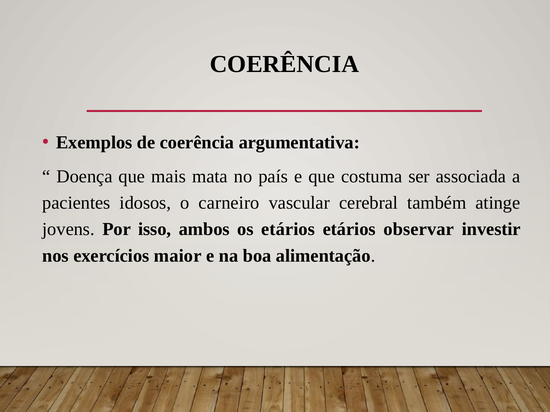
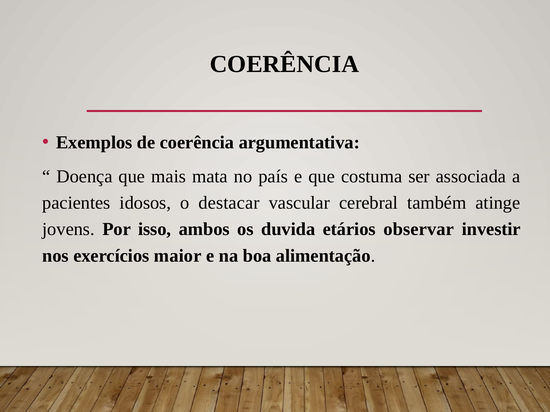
carneiro: carneiro -> destacar
os etários: etários -> duvida
